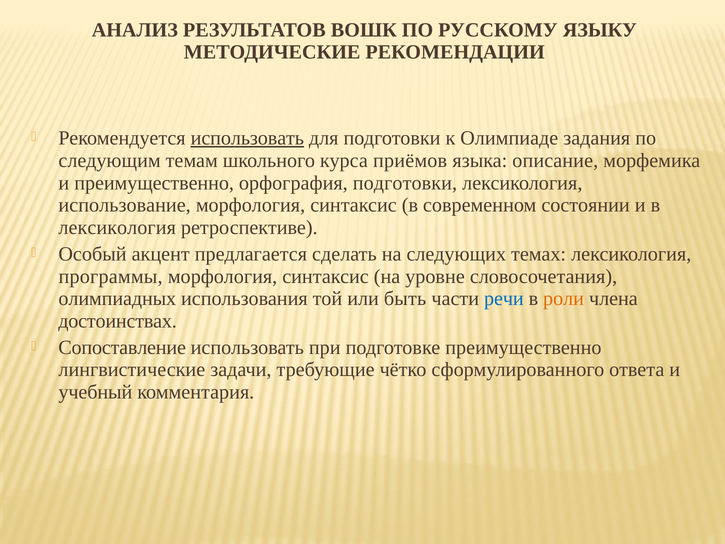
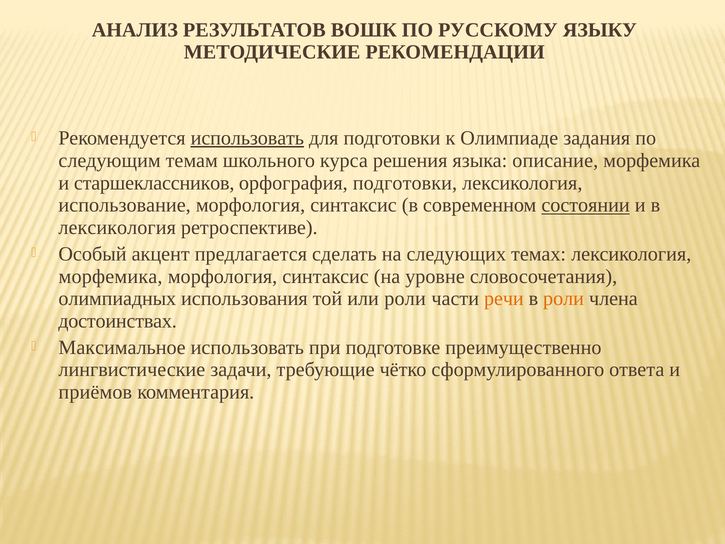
приёмов: приёмов -> решения
и преимущественно: преимущественно -> старшеклассников
состоянии underline: none -> present
программы at (111, 276): программы -> морфемика
или быть: быть -> роли
речи colour: blue -> orange
Сопоставление: Сопоставление -> Максимальное
учебный: учебный -> приёмов
